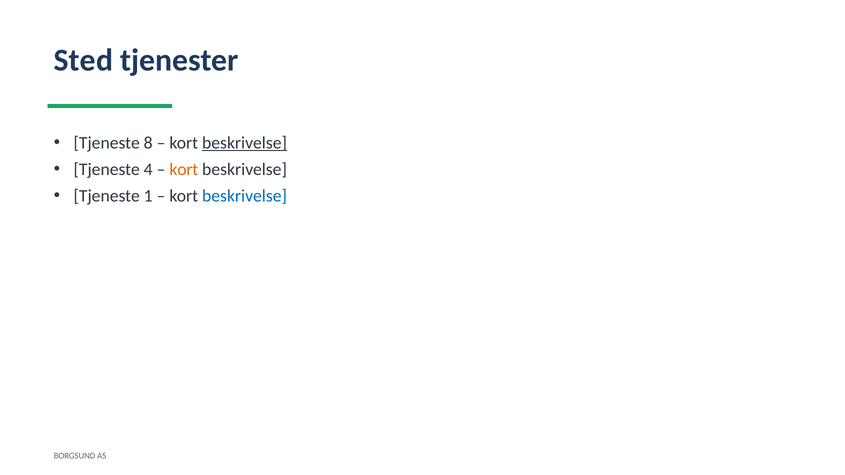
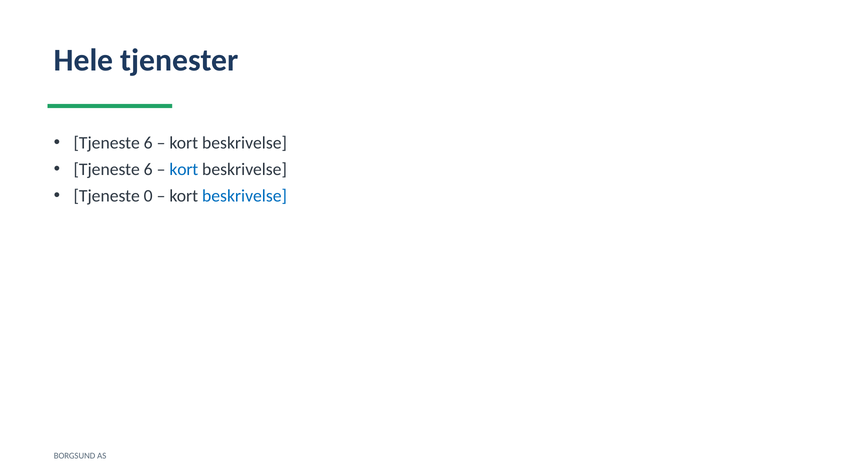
Sted: Sted -> Hele
8 at (148, 143): 8 -> 6
beskrivelse at (245, 143) underline: present -> none
4 at (148, 170): 4 -> 6
kort at (184, 170) colour: orange -> blue
1: 1 -> 0
